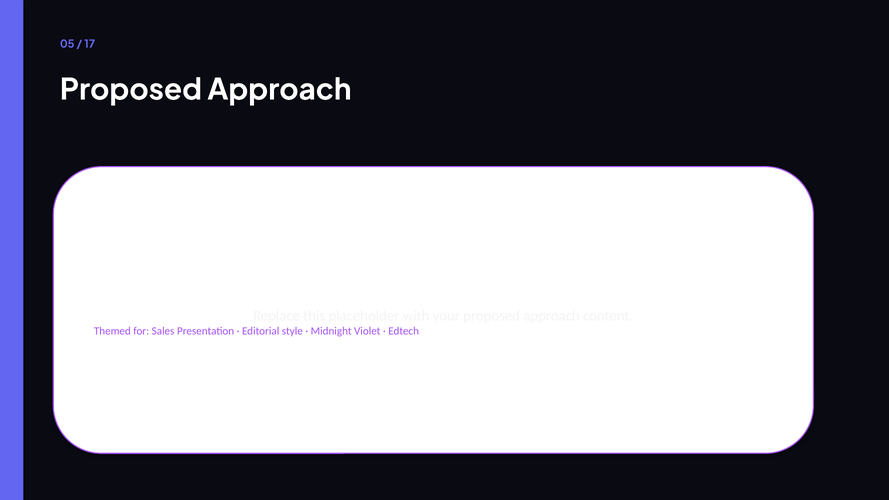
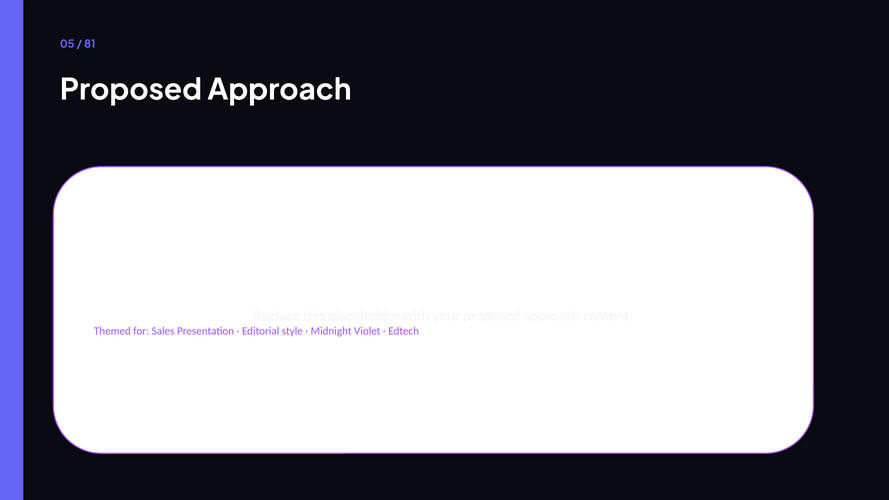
17: 17 -> 81
